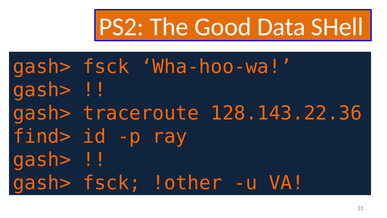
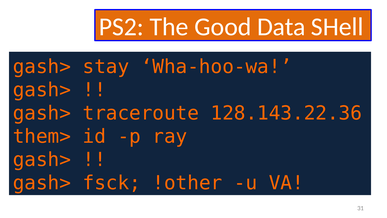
fsck at (106, 67): fsck -> stay
find>: find> -> them>
